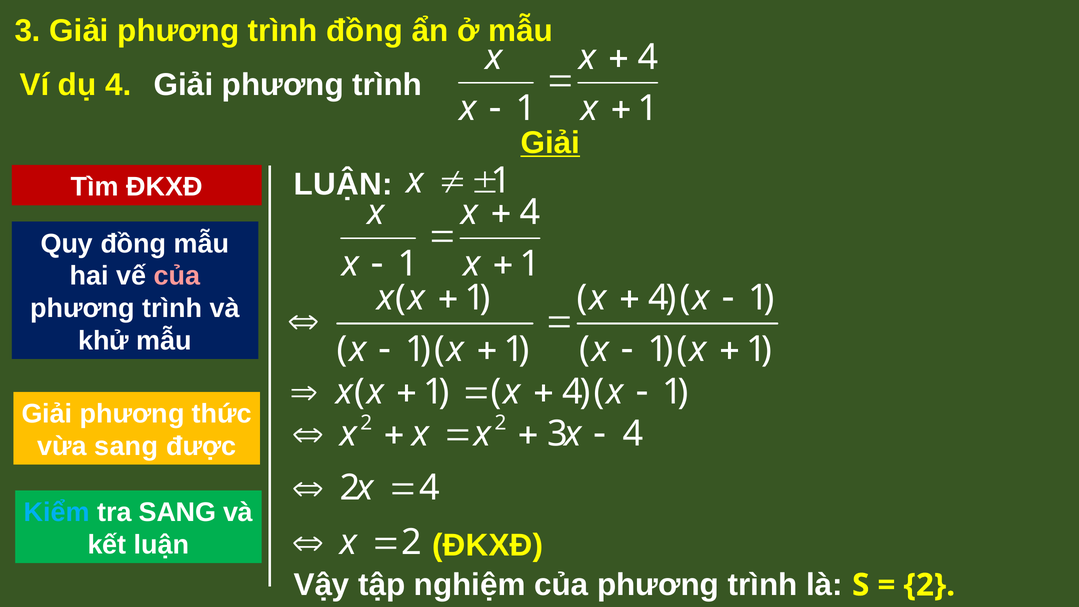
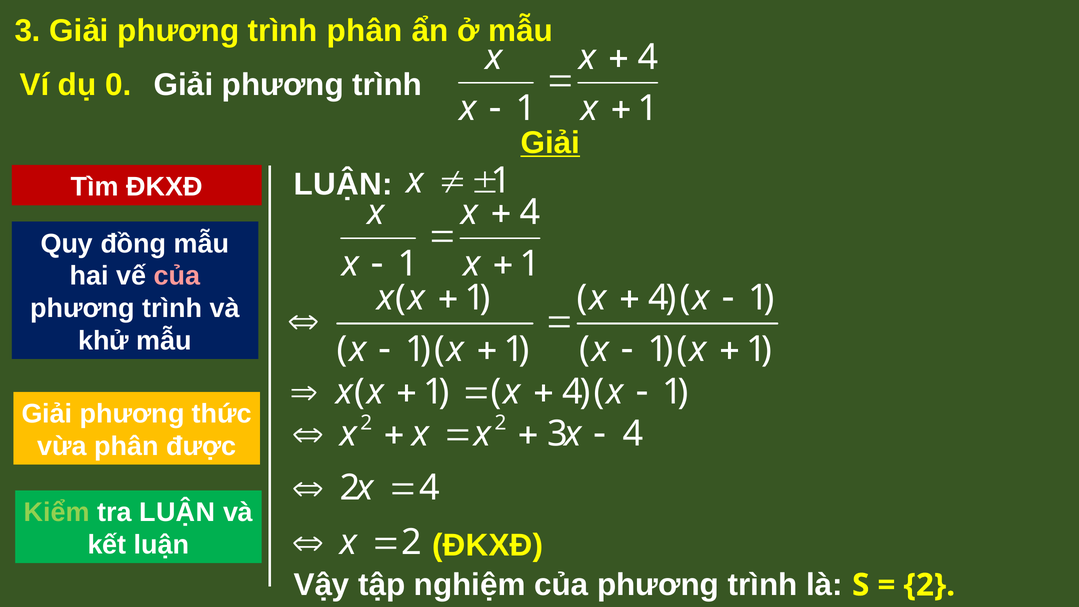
trình đồng: đồng -> phân
dụ 4: 4 -> 0
vừa sang: sang -> phân
Kiểm colour: light blue -> light green
tra SANG: SANG -> LUẬN
